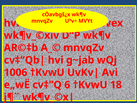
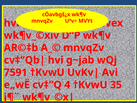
1006: 1006 -> 7591
6: 6 -> 4
18: 18 -> 35
